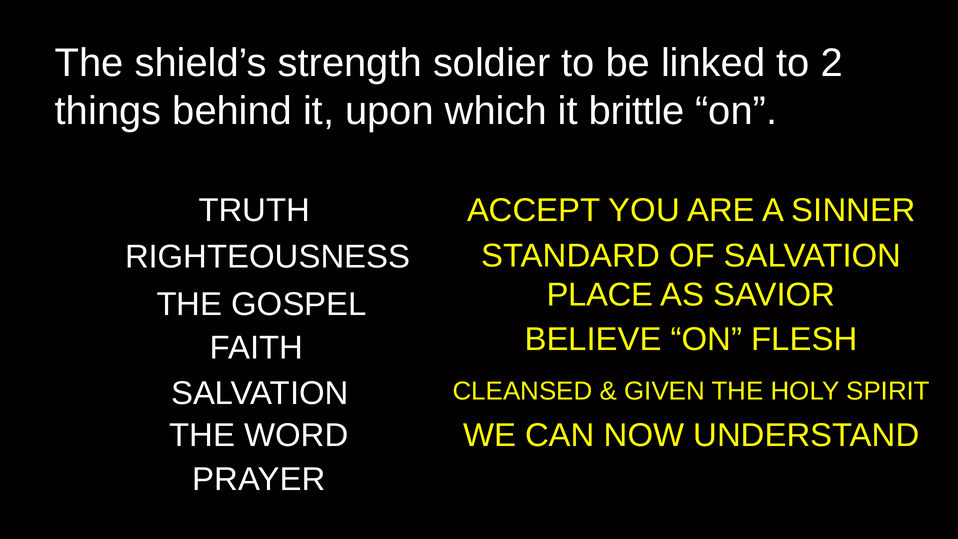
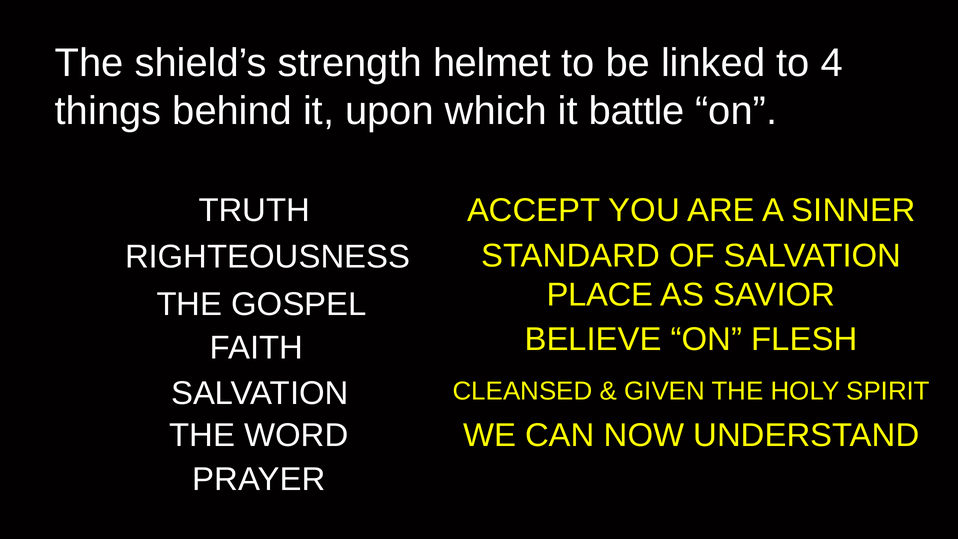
soldier: soldier -> helmet
2: 2 -> 4
brittle: brittle -> battle
